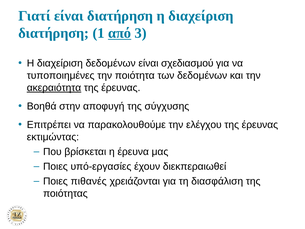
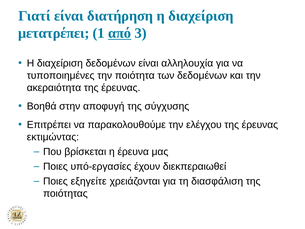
διατήρηση at (54, 33): διατήρηση -> μετατρέπει
σχεδιασμού: σχεδιασμού -> αλληλουχία
ακεραιότητα underline: present -> none
πιθανές: πιθανές -> εξηγείτε
